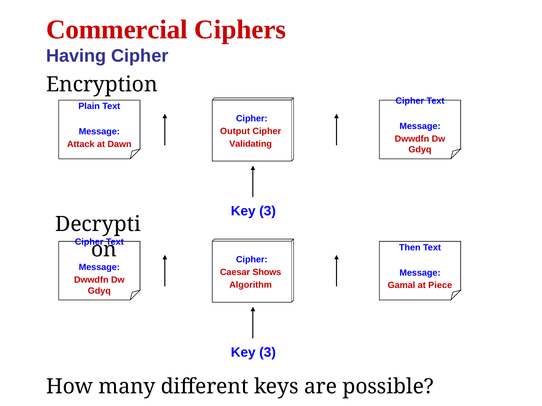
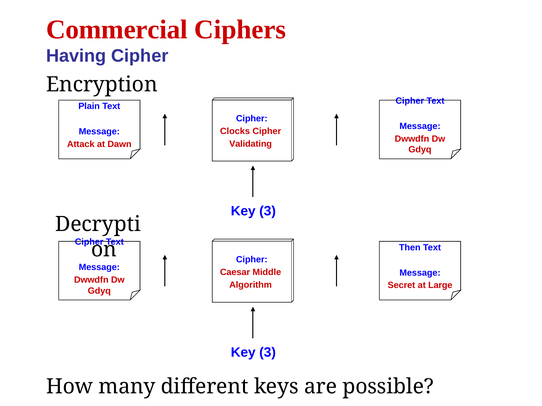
Output: Output -> Clocks
Shows: Shows -> Middle
Gamal: Gamal -> Secret
Piece: Piece -> Large
